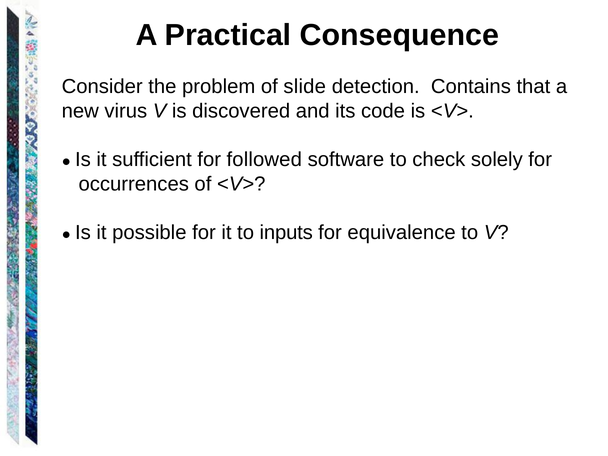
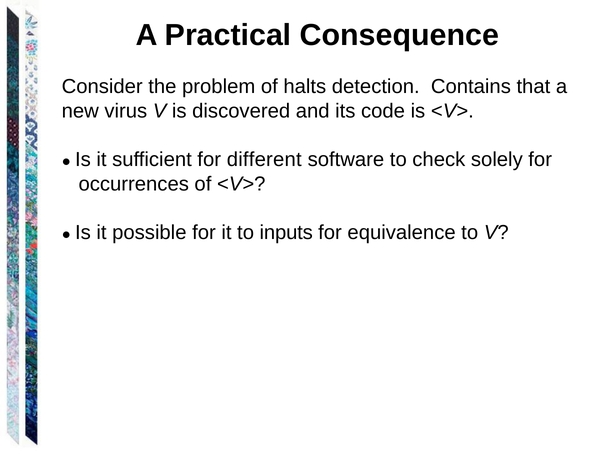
slide: slide -> halts
followed: followed -> different
